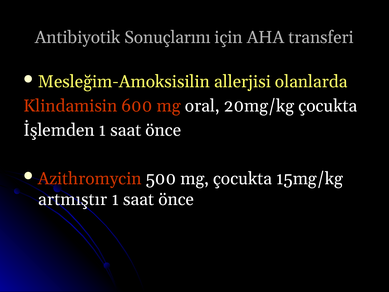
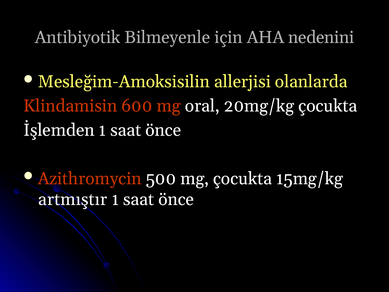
Sonuçlarını: Sonuçlarını -> Bilmeyenle
transferi: transferi -> nedenini
